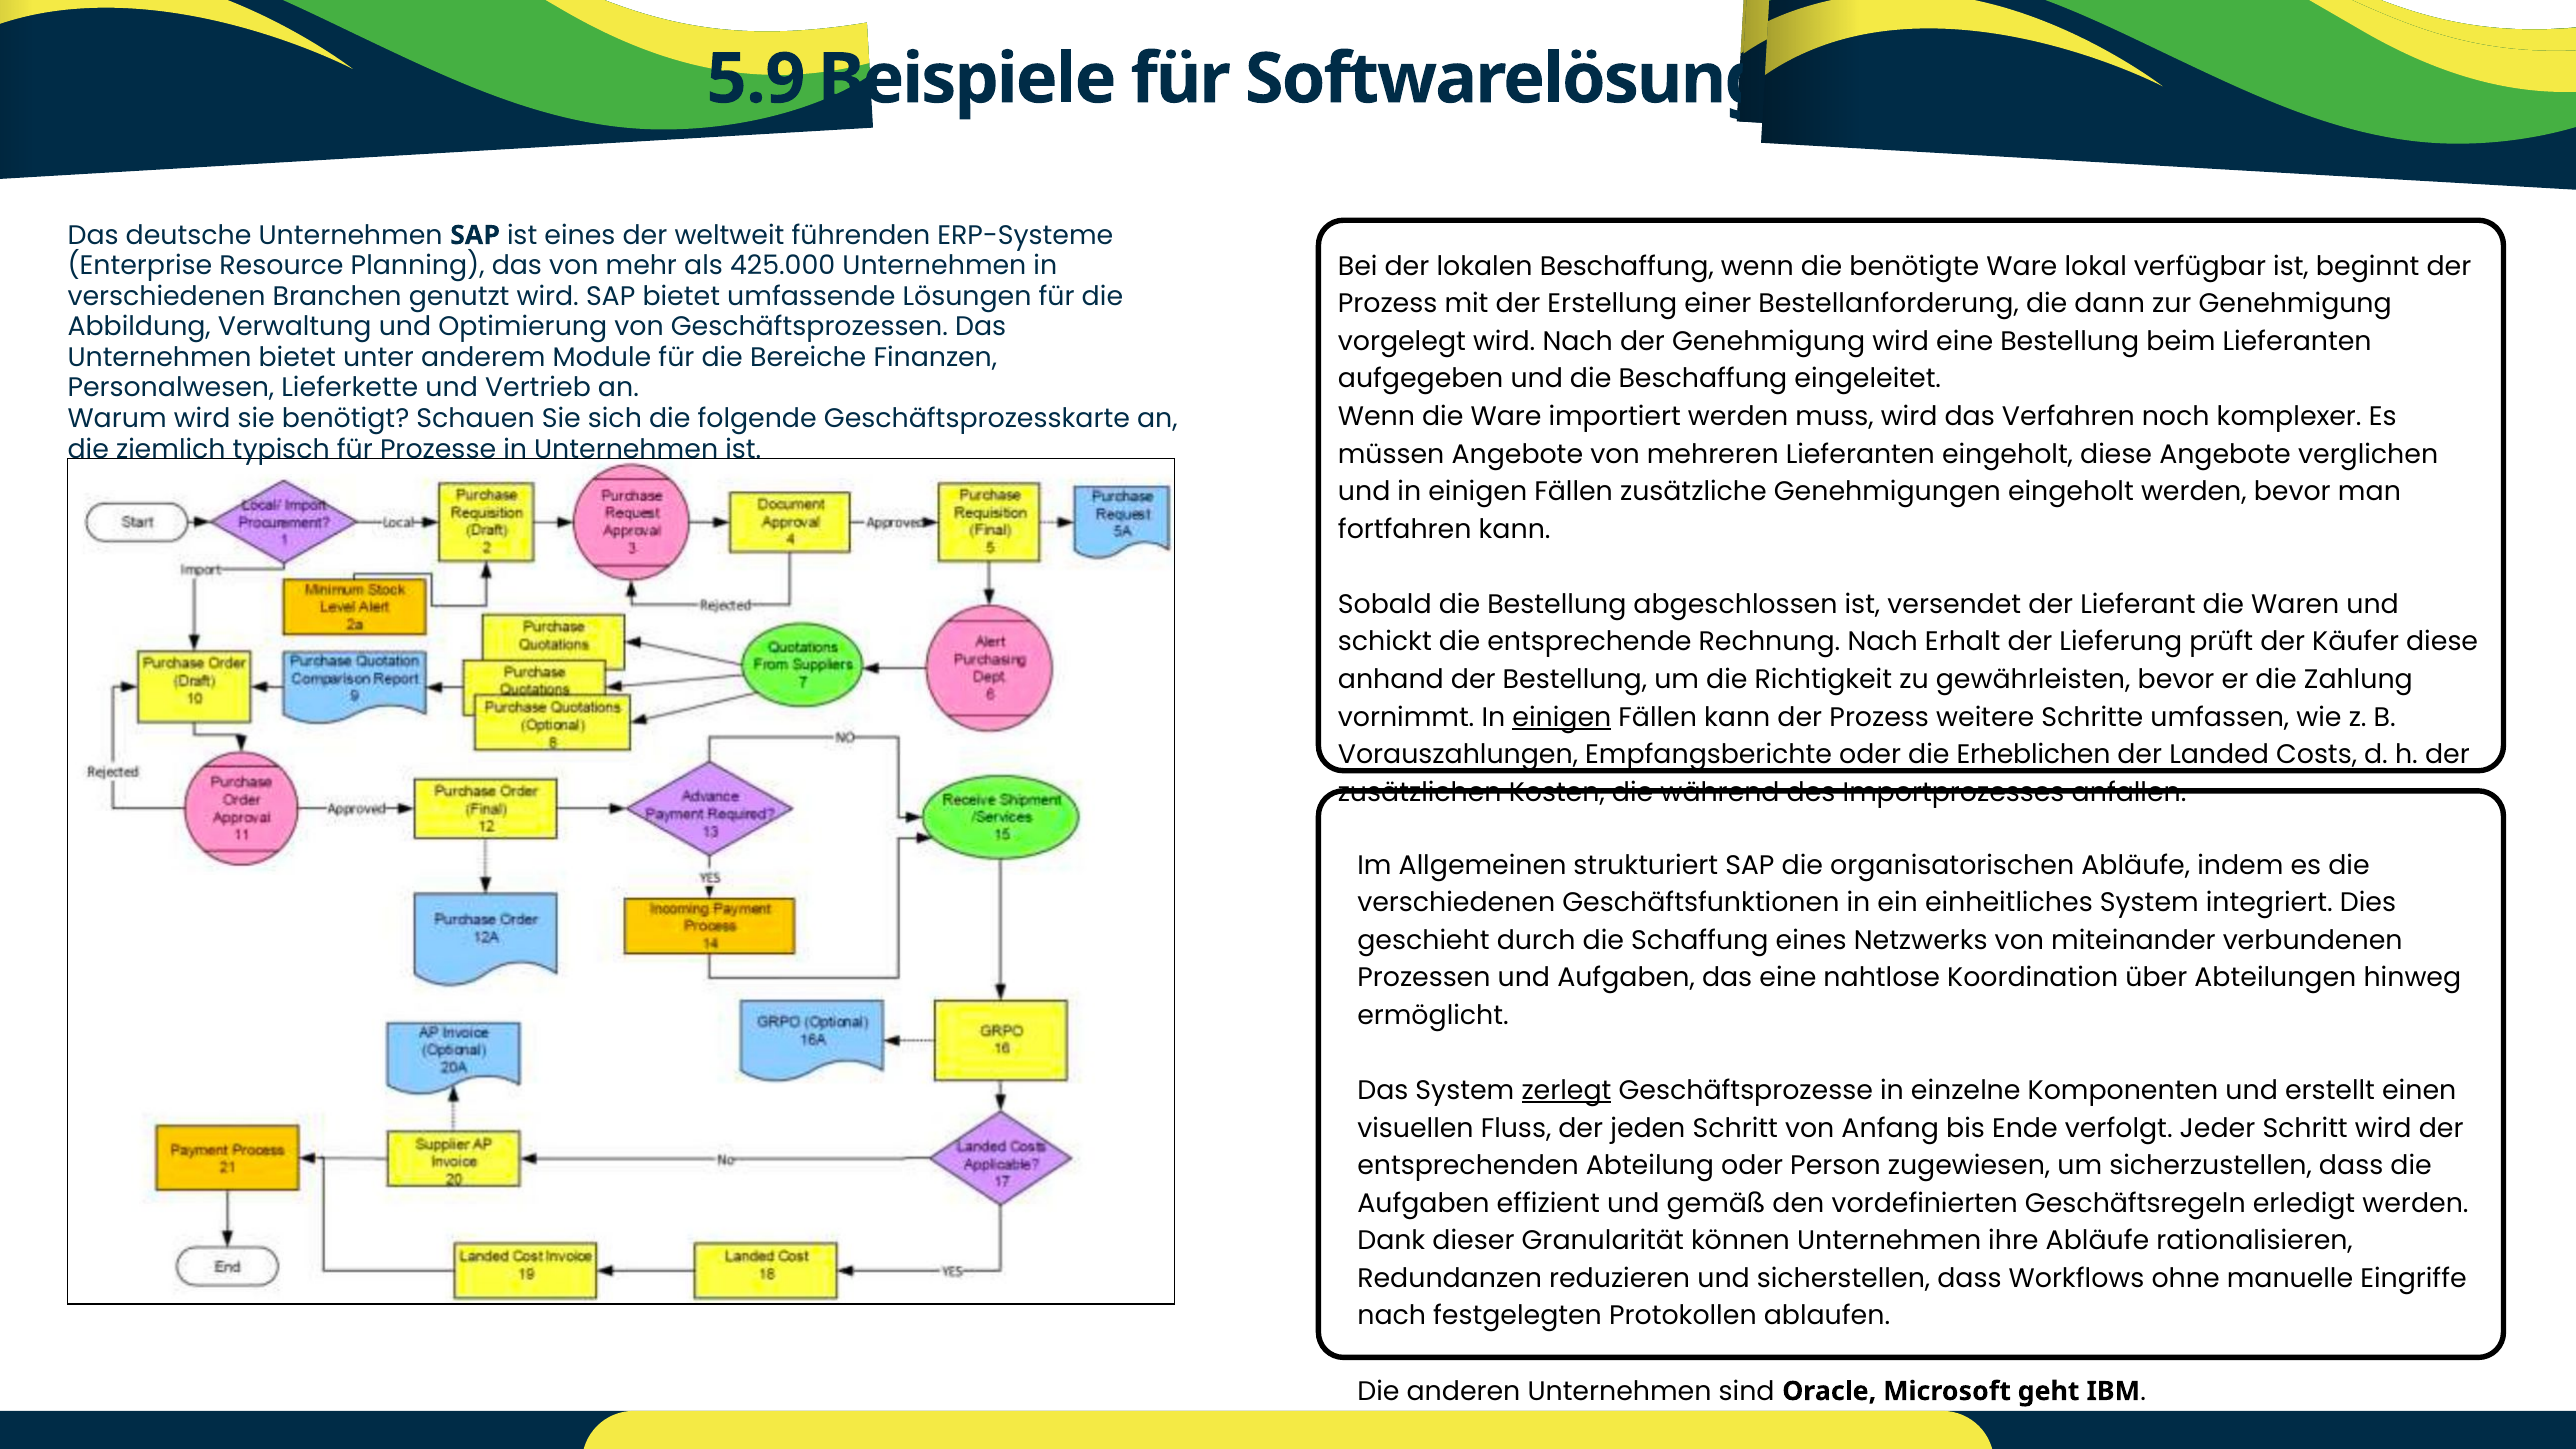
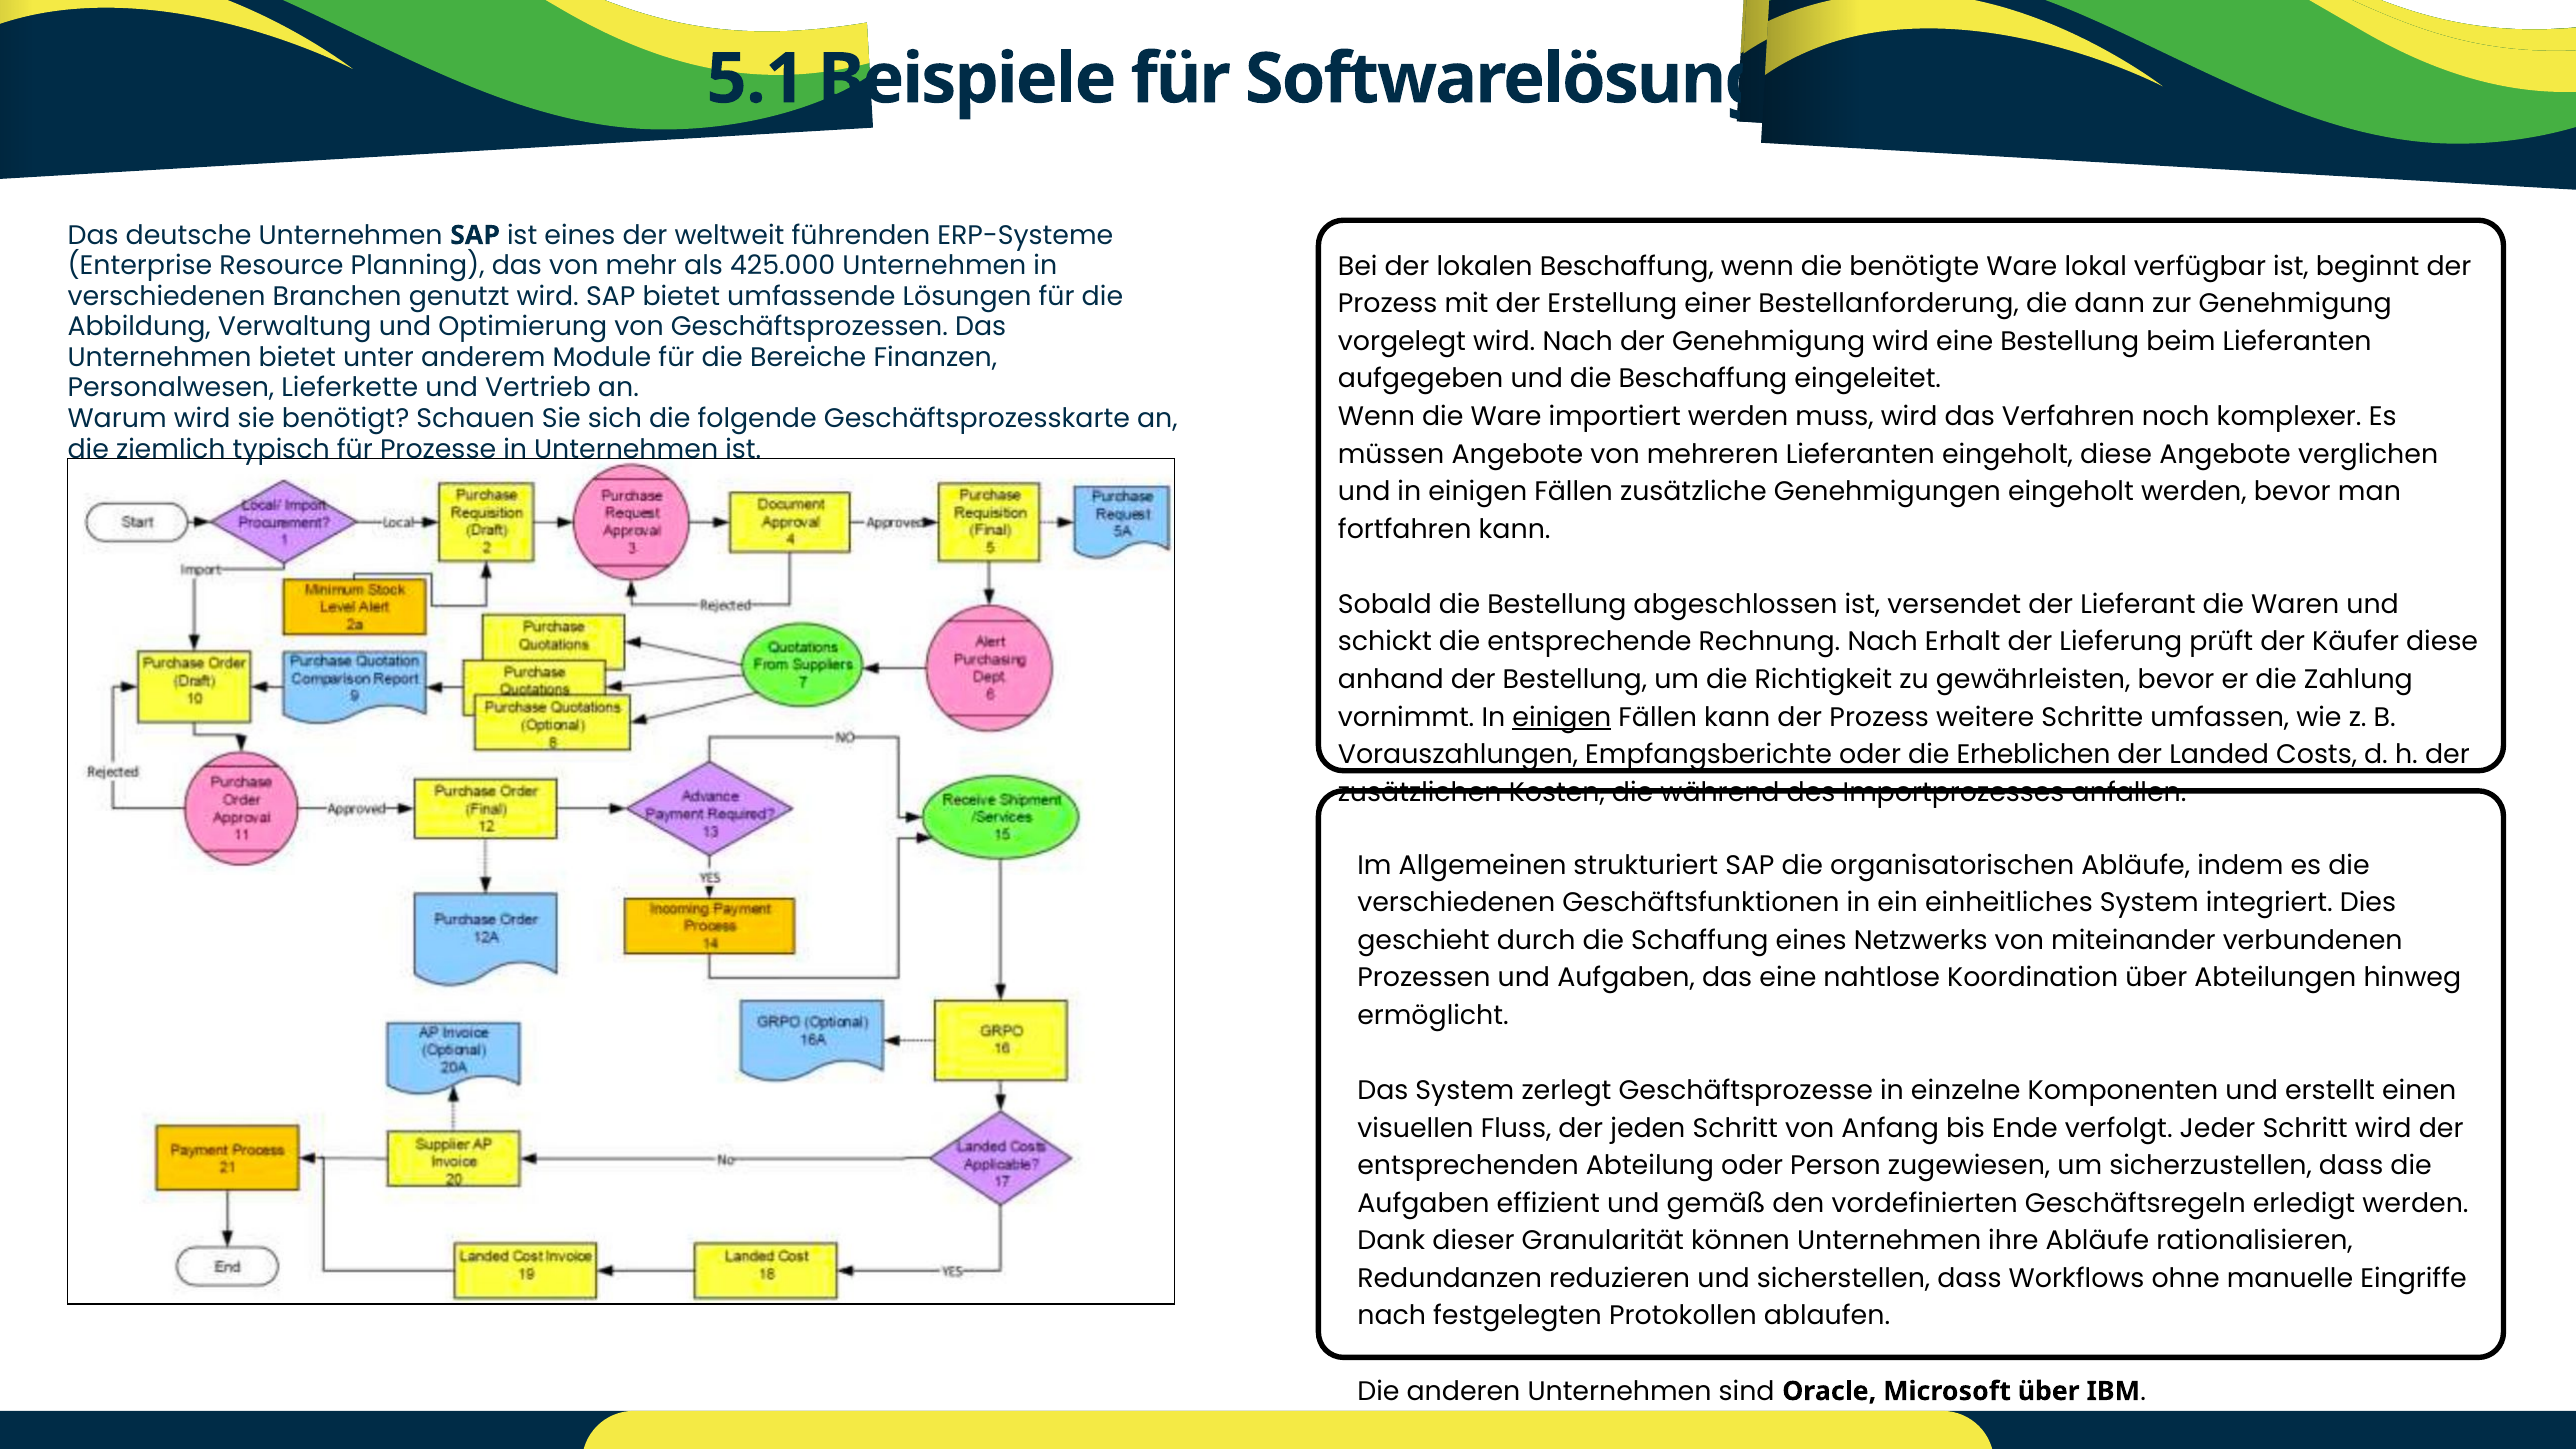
5.9: 5.9 -> 5.1
zerlegt underline: present -> none
Microsoft geht: geht -> über
